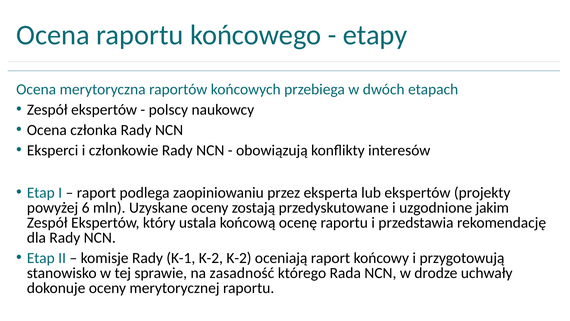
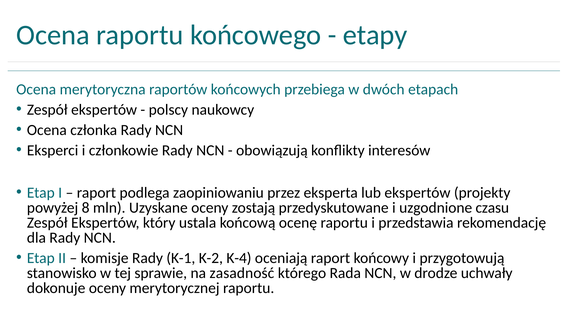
6: 6 -> 8
jakim: jakim -> czasu
K-2 K-2: K-2 -> K-4
